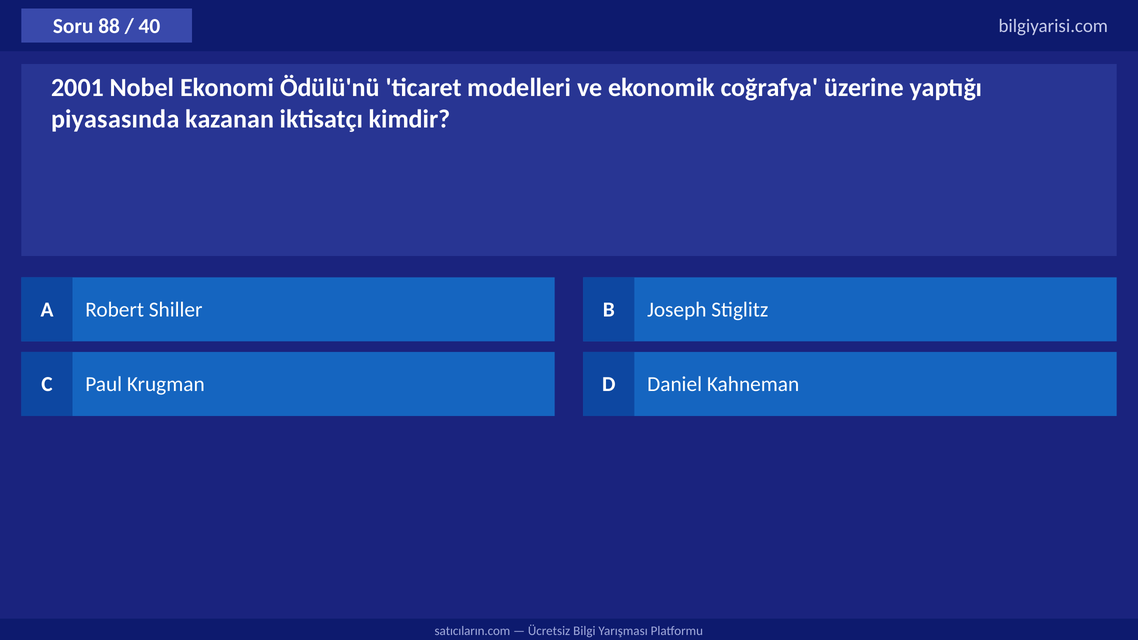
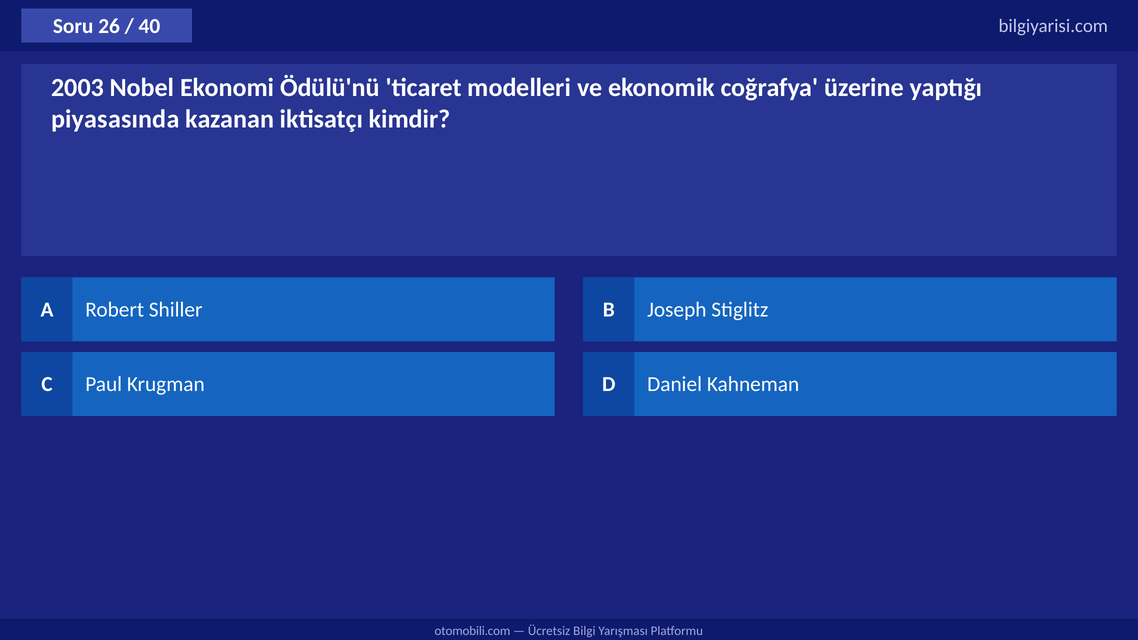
88: 88 -> 26
2001: 2001 -> 2003
satıcıların.com: satıcıların.com -> otomobili.com
